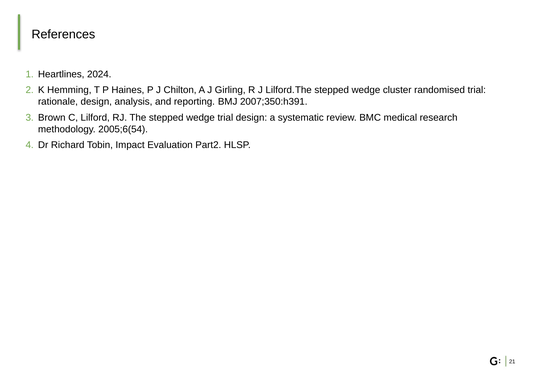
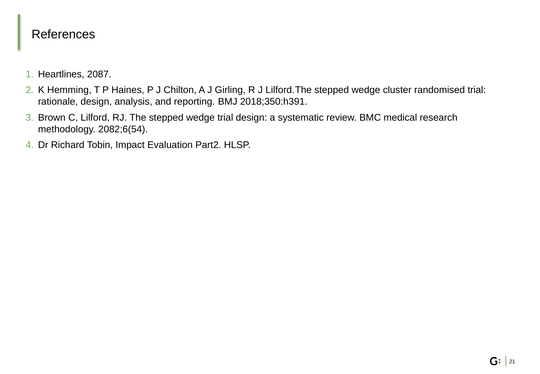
2024: 2024 -> 2087
2007;350:h391: 2007;350:h391 -> 2018;350:h391
2005;6(54: 2005;6(54 -> 2082;6(54
